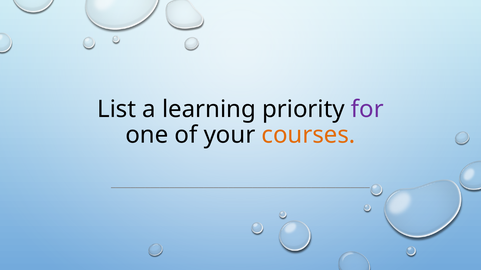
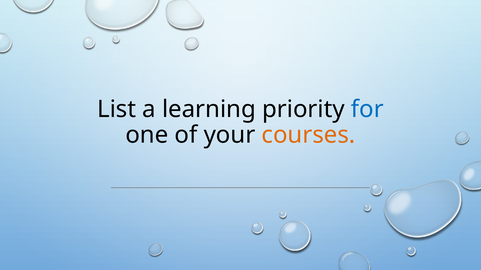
for colour: purple -> blue
